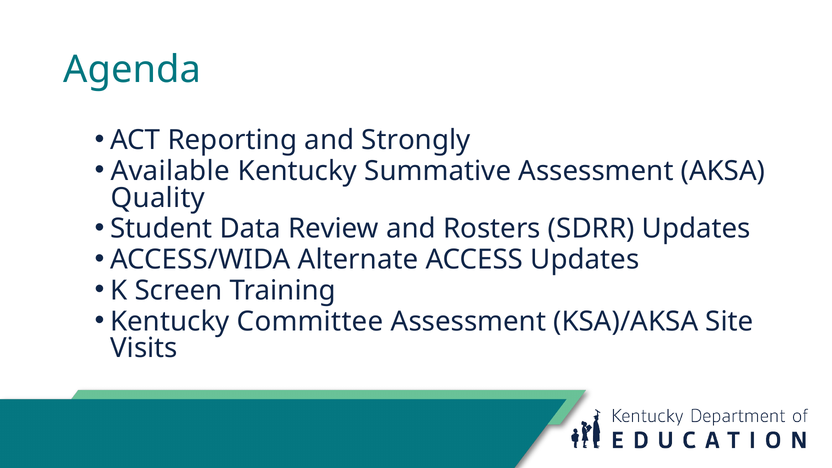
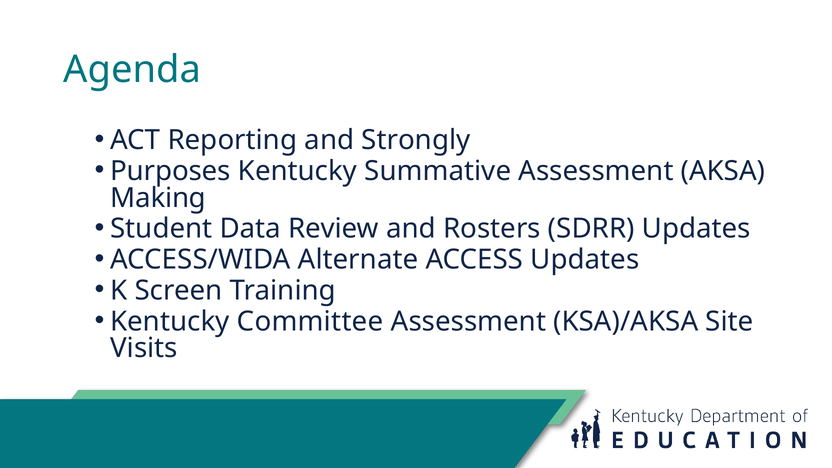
Available: Available -> Purposes
Quality: Quality -> Making
